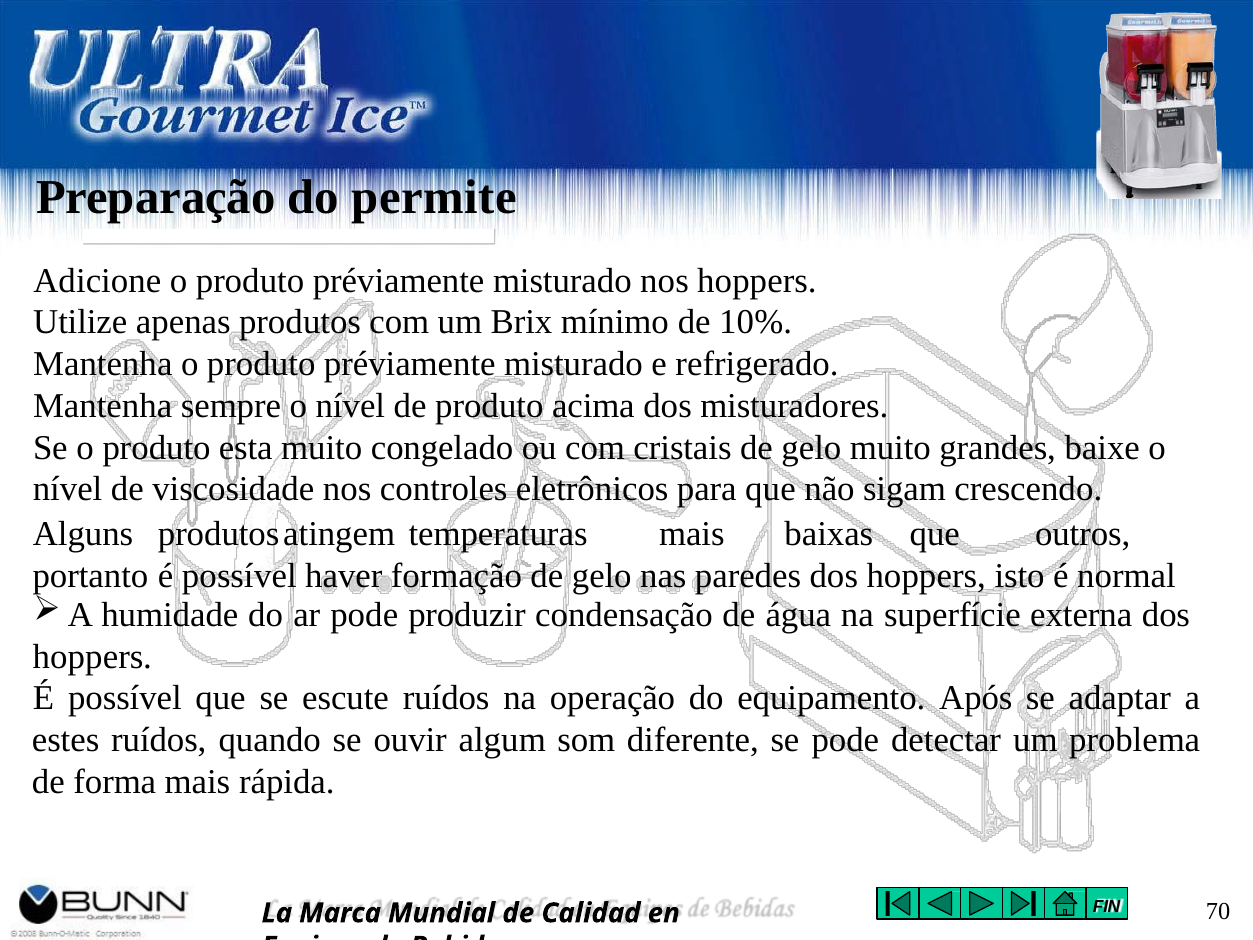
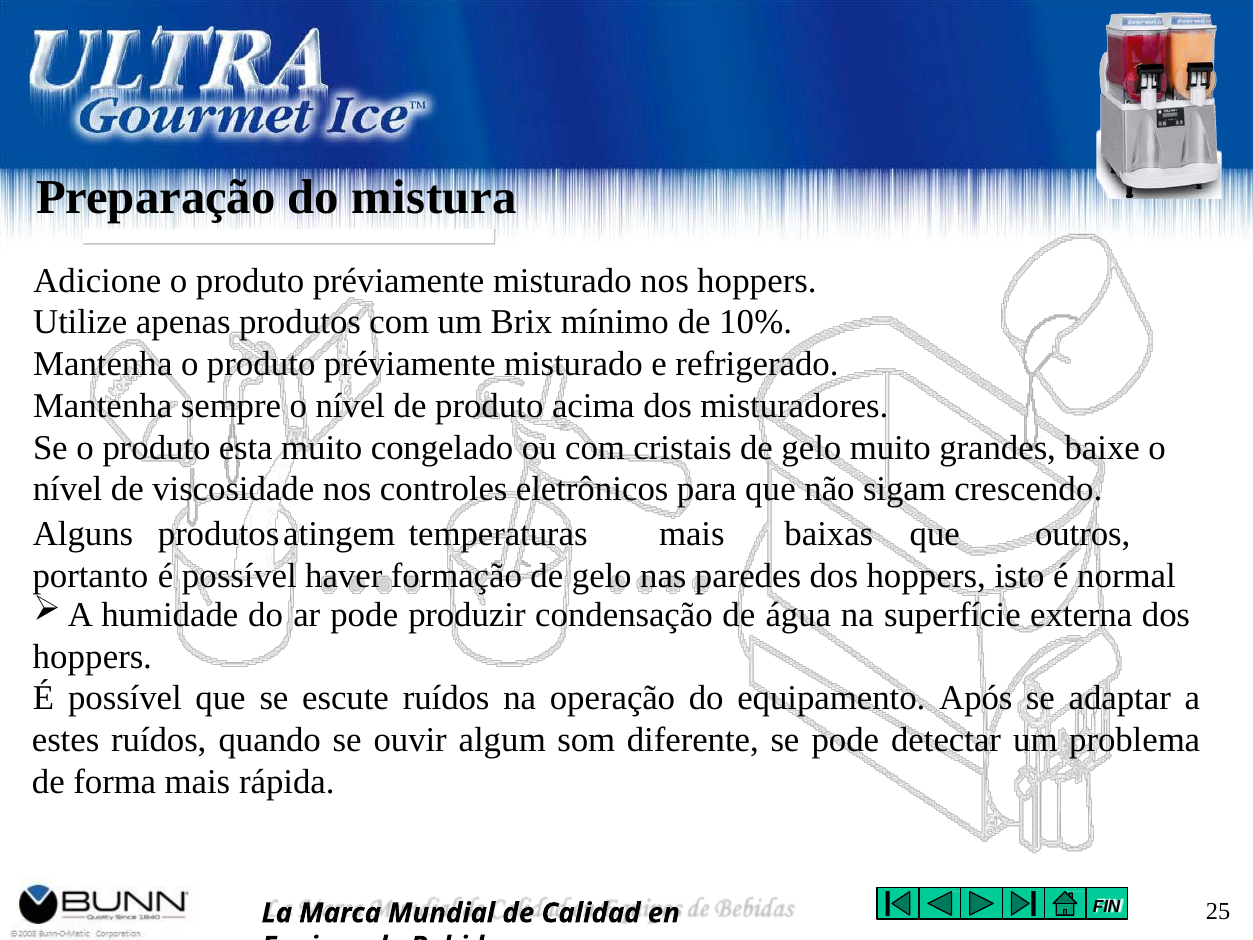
permite: permite -> mistura
70: 70 -> 25
